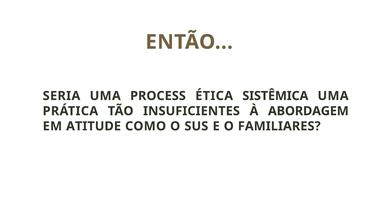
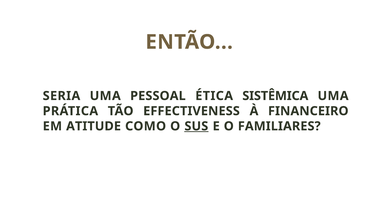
PROCESS: PROCESS -> PESSOAL
INSUFICIENTES: INSUFICIENTES -> EFFECTIVENESS
ABORDAGEM: ABORDAGEM -> FINANCEIRO
SUS underline: none -> present
